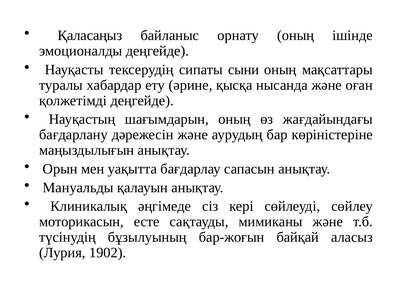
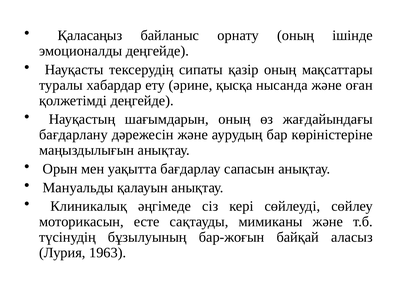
сыни: сыни -> қазір
1902: 1902 -> 1963
